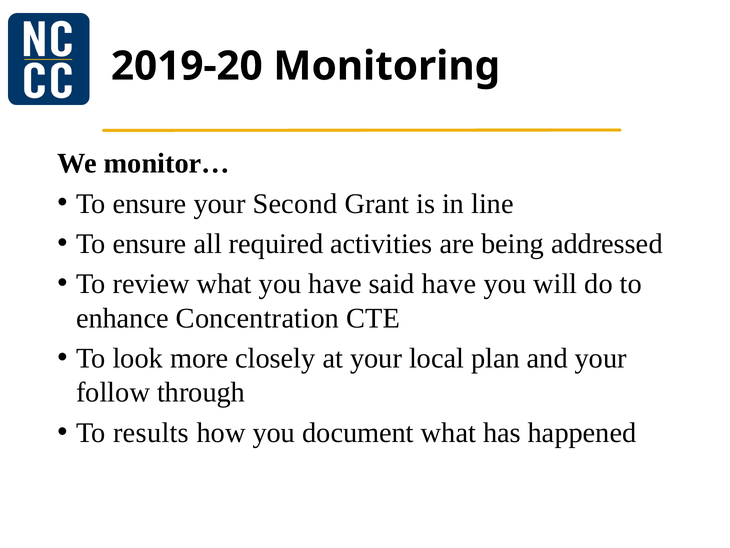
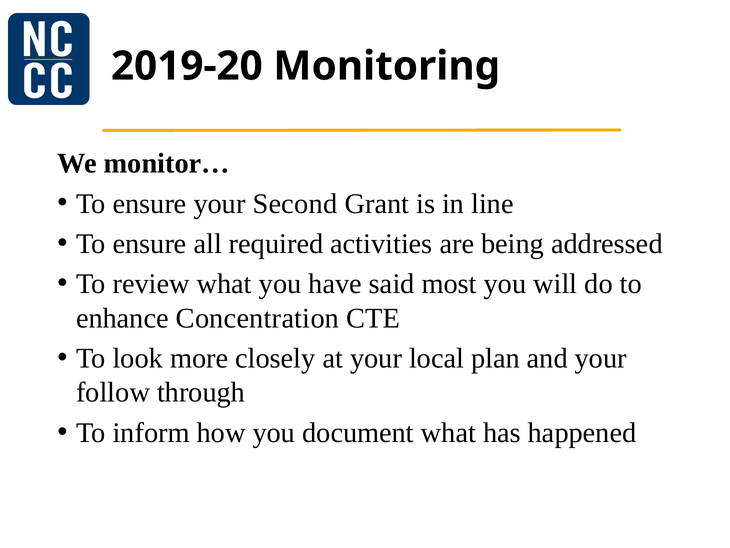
said have: have -> most
results: results -> inform
